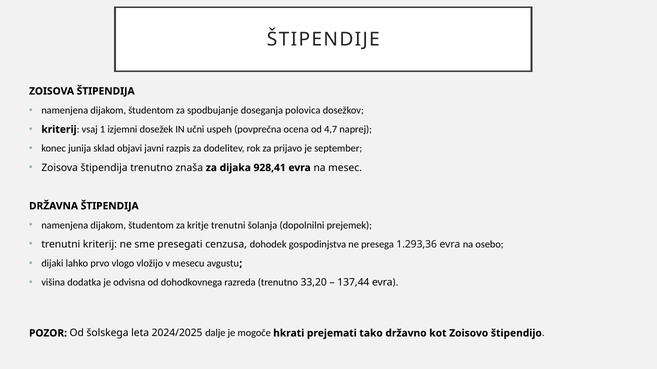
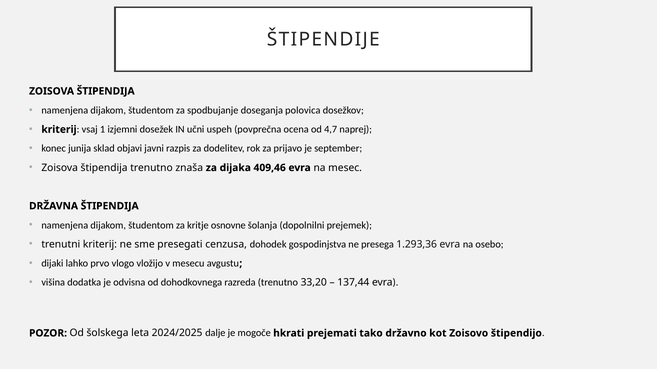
928,41: 928,41 -> 409,46
kritje trenutni: trenutni -> osnovne
